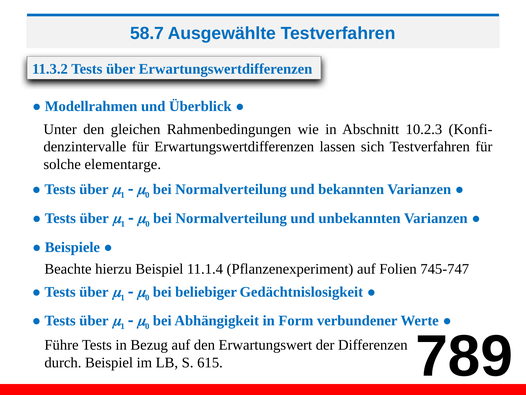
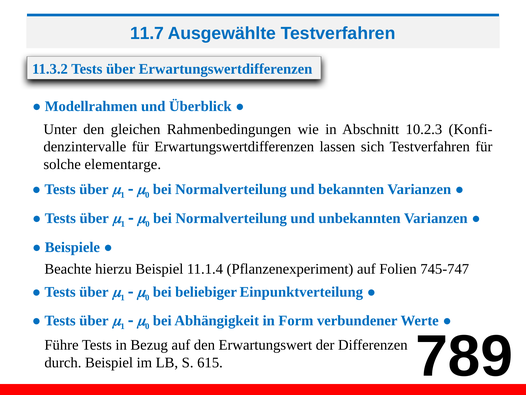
58.7: 58.7 -> 11.7
Gedächtnislosigkeit: Gedächtnislosigkeit -> Einpunktverteilung
